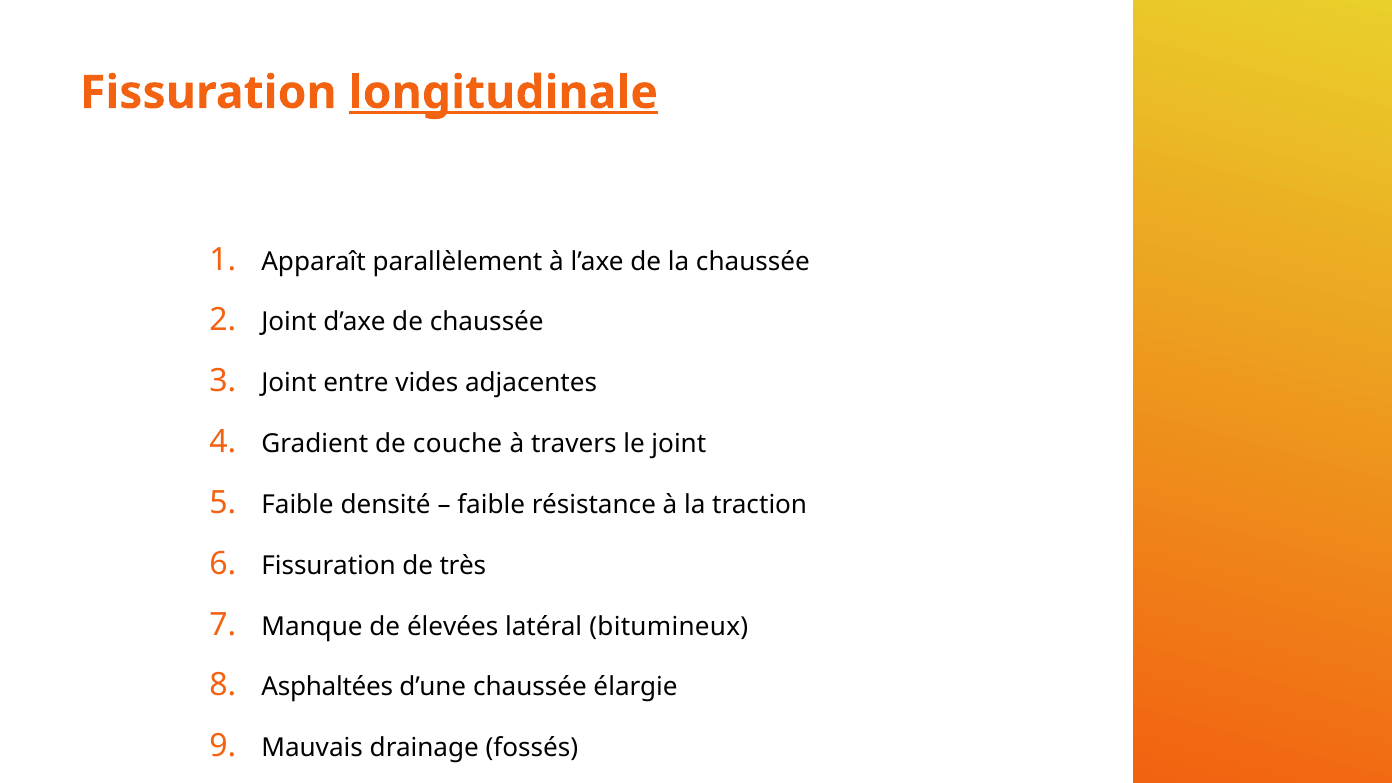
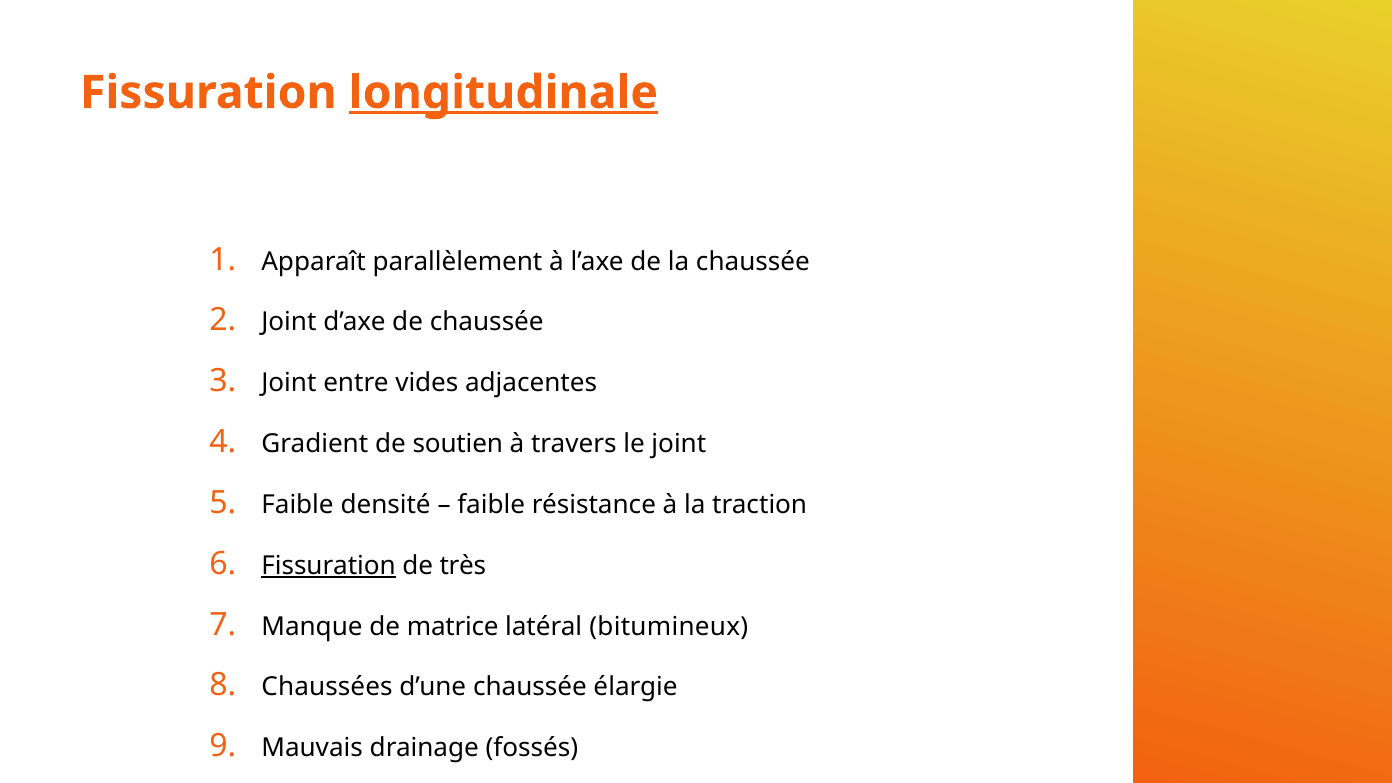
couche: couche -> soutien
Fissuration at (329, 566) underline: none -> present
élevées: élevées -> matrice
Asphaltées: Asphaltées -> Chaussées
